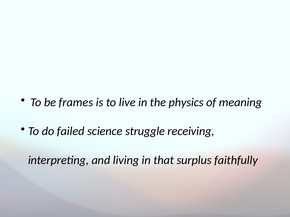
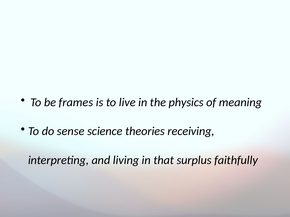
failed: failed -> sense
struggle: struggle -> theories
